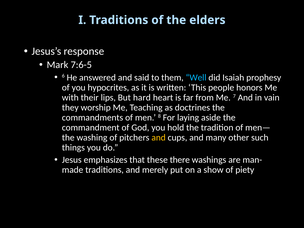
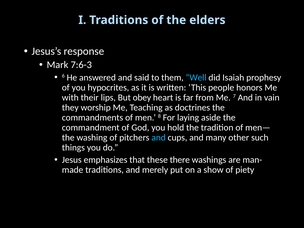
7:6-5: 7:6-5 -> 7:6-3
hard: hard -> obey
and at (159, 138) colour: yellow -> light blue
